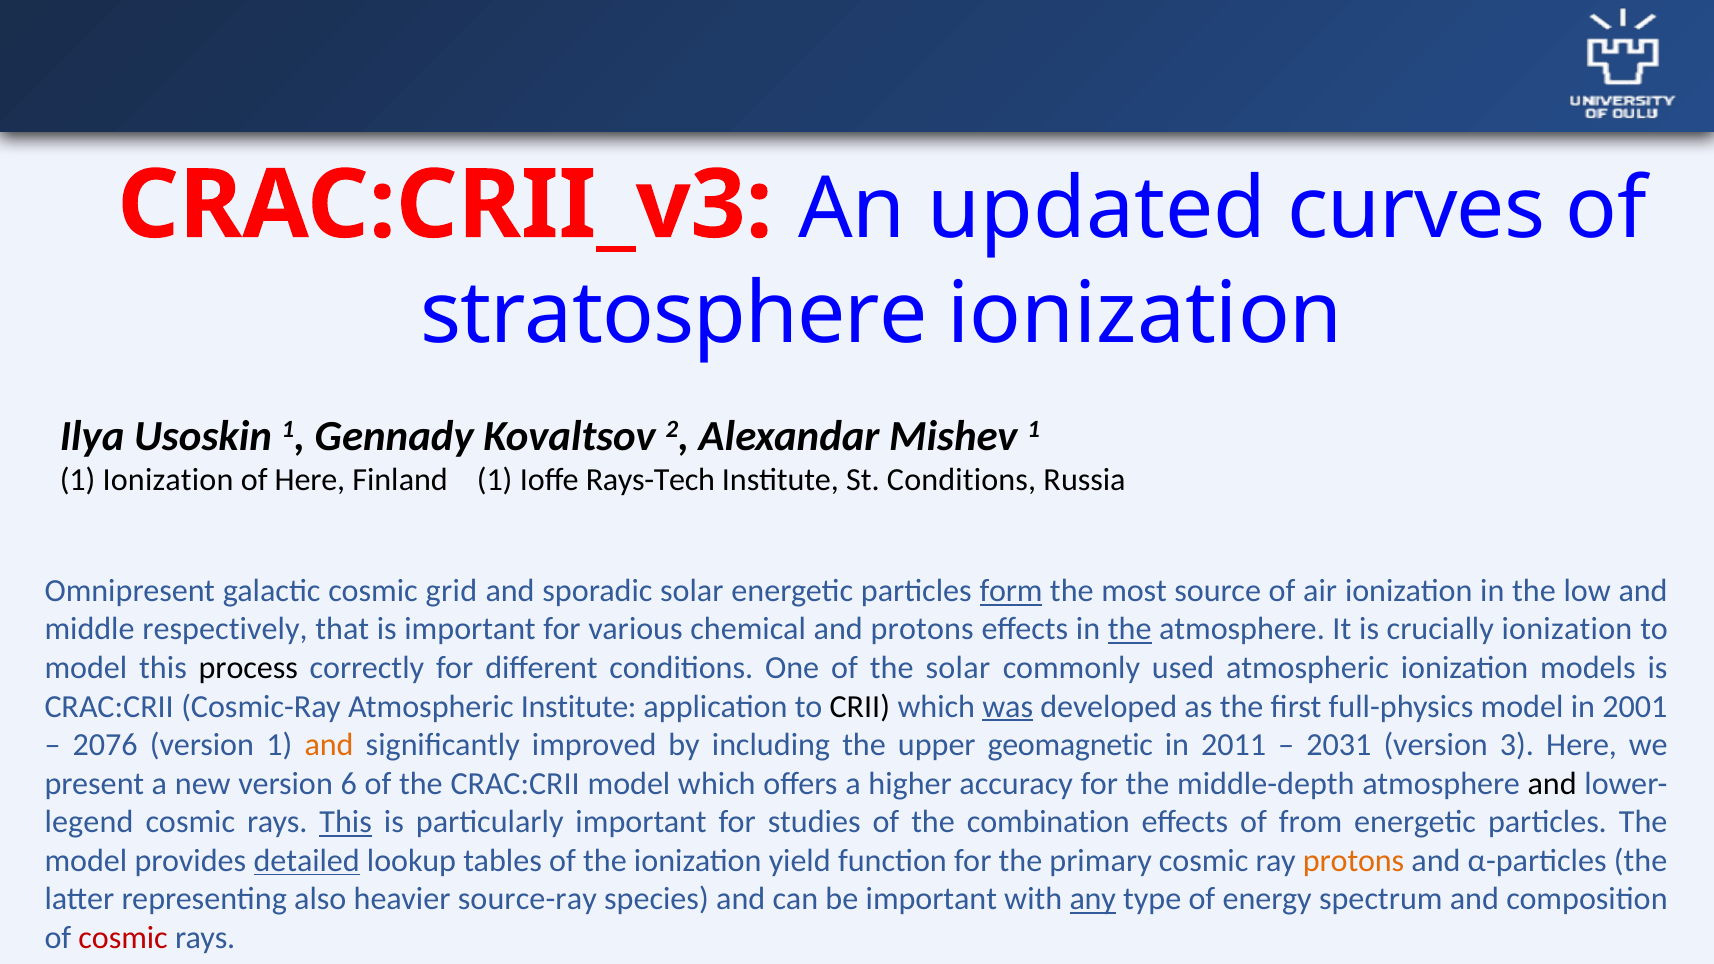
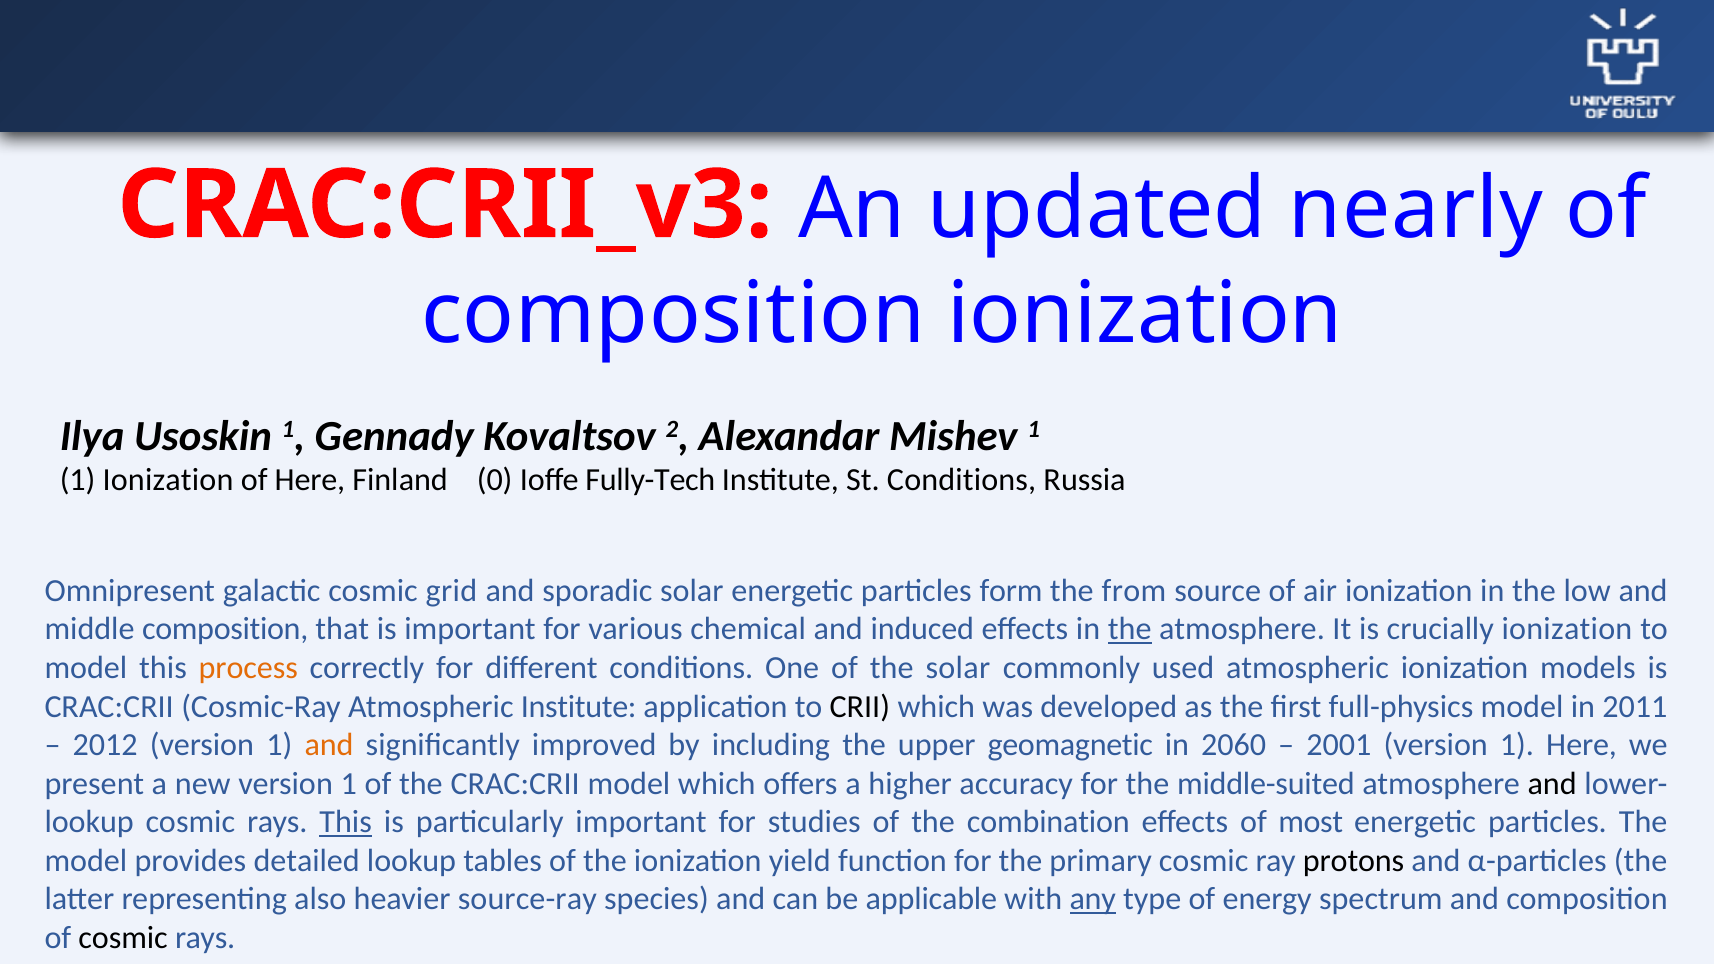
curves: curves -> nearly
stratosphere at (674, 314): stratosphere -> composition
Finland 1: 1 -> 0
Rays-Tech: Rays-Tech -> Fully-Tech
form underline: present -> none
most: most -> from
middle respectively: respectively -> composition
and protons: protons -> induced
process colour: black -> orange
was underline: present -> none
2001: 2001 -> 2011
2076: 2076 -> 2012
2011: 2011 -> 2060
2031: 2031 -> 2001
3 at (1517, 745): 3 -> 1
new version 6: 6 -> 1
middle-depth: middle-depth -> middle-suited
legend at (89, 822): legend -> lookup
from: from -> most
detailed underline: present -> none
protons at (1354, 861) colour: orange -> black
be important: important -> applicable
cosmic at (123, 938) colour: red -> black
